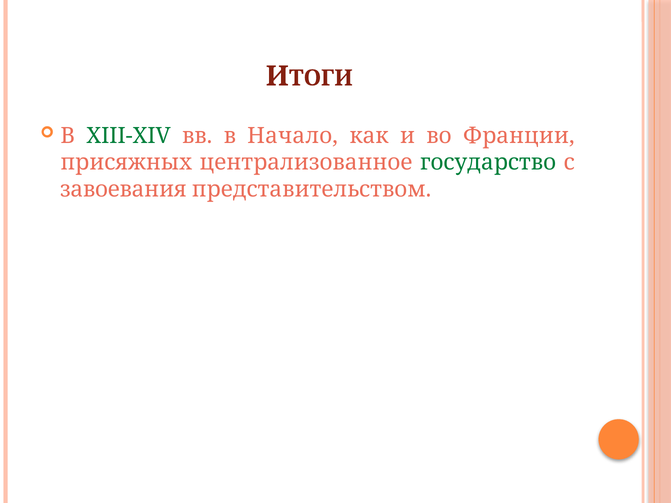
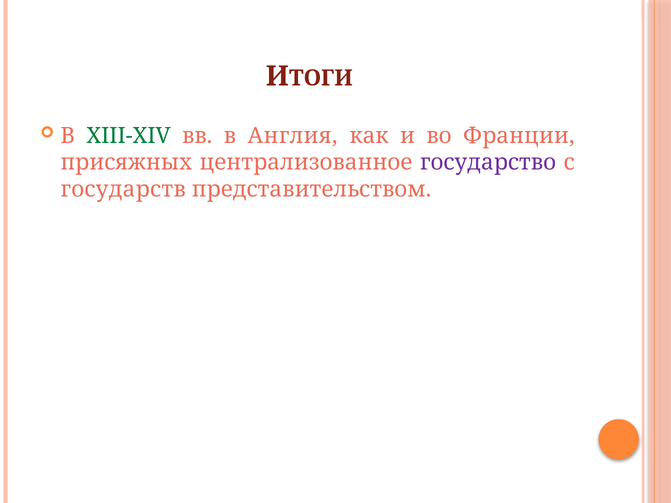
Начало: Начало -> Англия
государство colour: green -> purple
завоевания: завоевания -> государств
